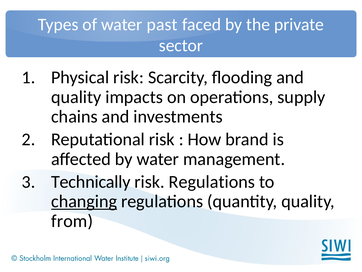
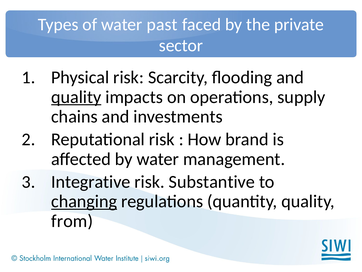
quality at (76, 97) underline: none -> present
Technically: Technically -> Integrative
risk Regulations: Regulations -> Substantive
